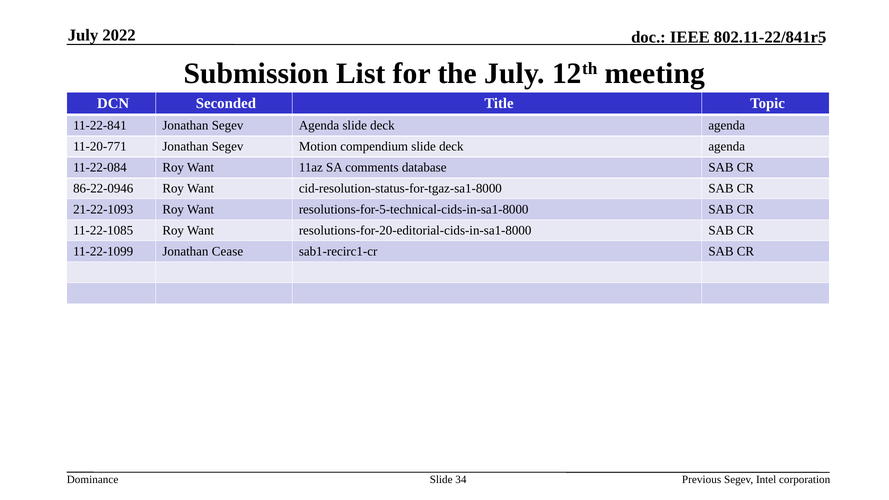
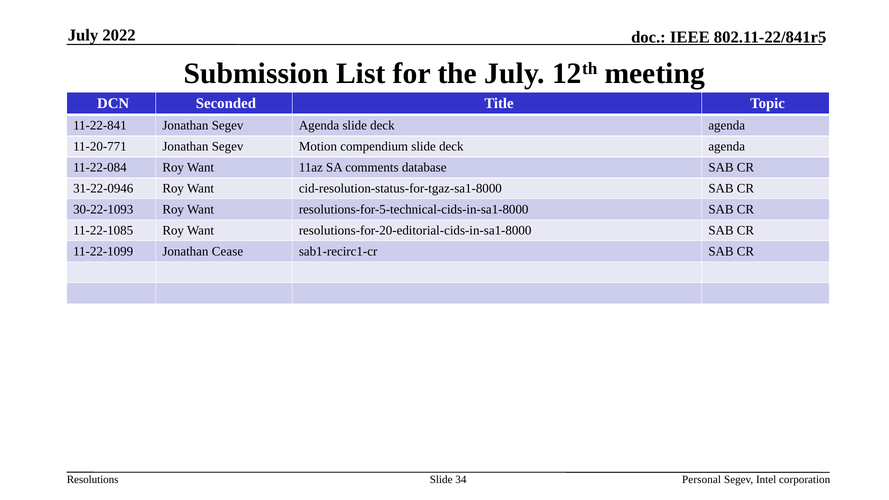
86-22-0946: 86-22-0946 -> 31-22-0946
21-22-1093: 21-22-1093 -> 30-22-1093
Dominance: Dominance -> Resolutions
Previous: Previous -> Personal
